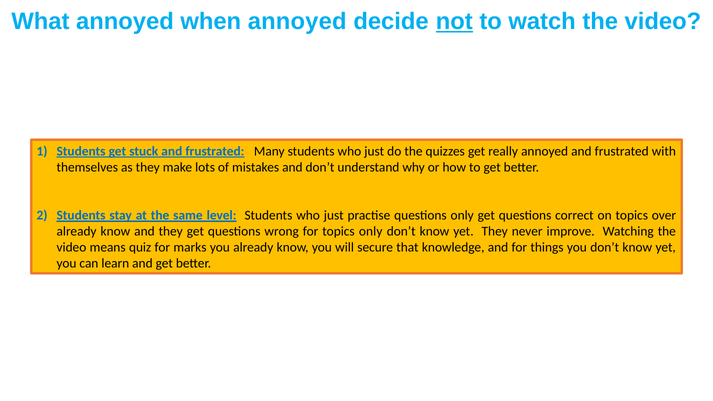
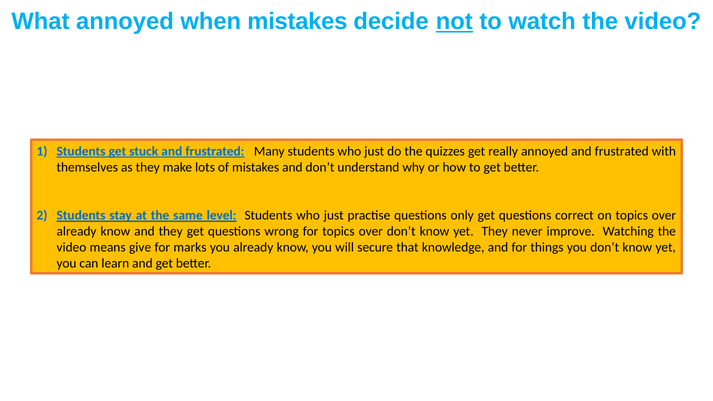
when annoyed: annoyed -> mistakes
for topics only: only -> over
quiz: quiz -> give
